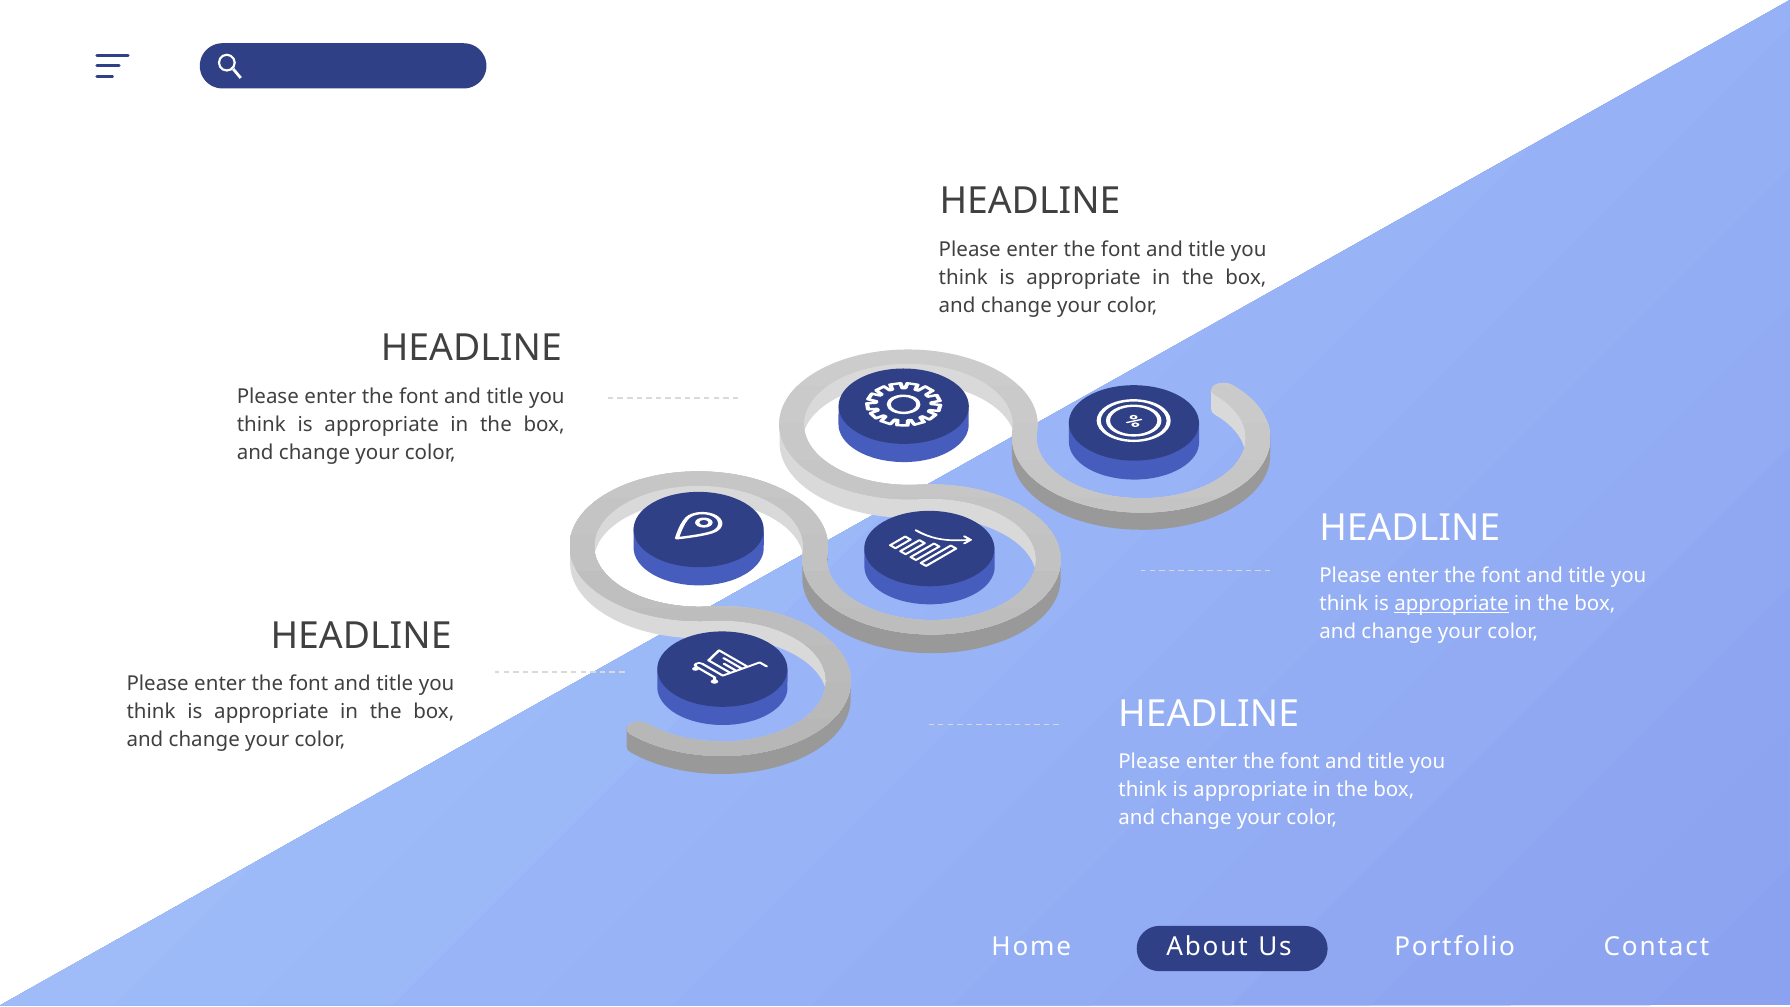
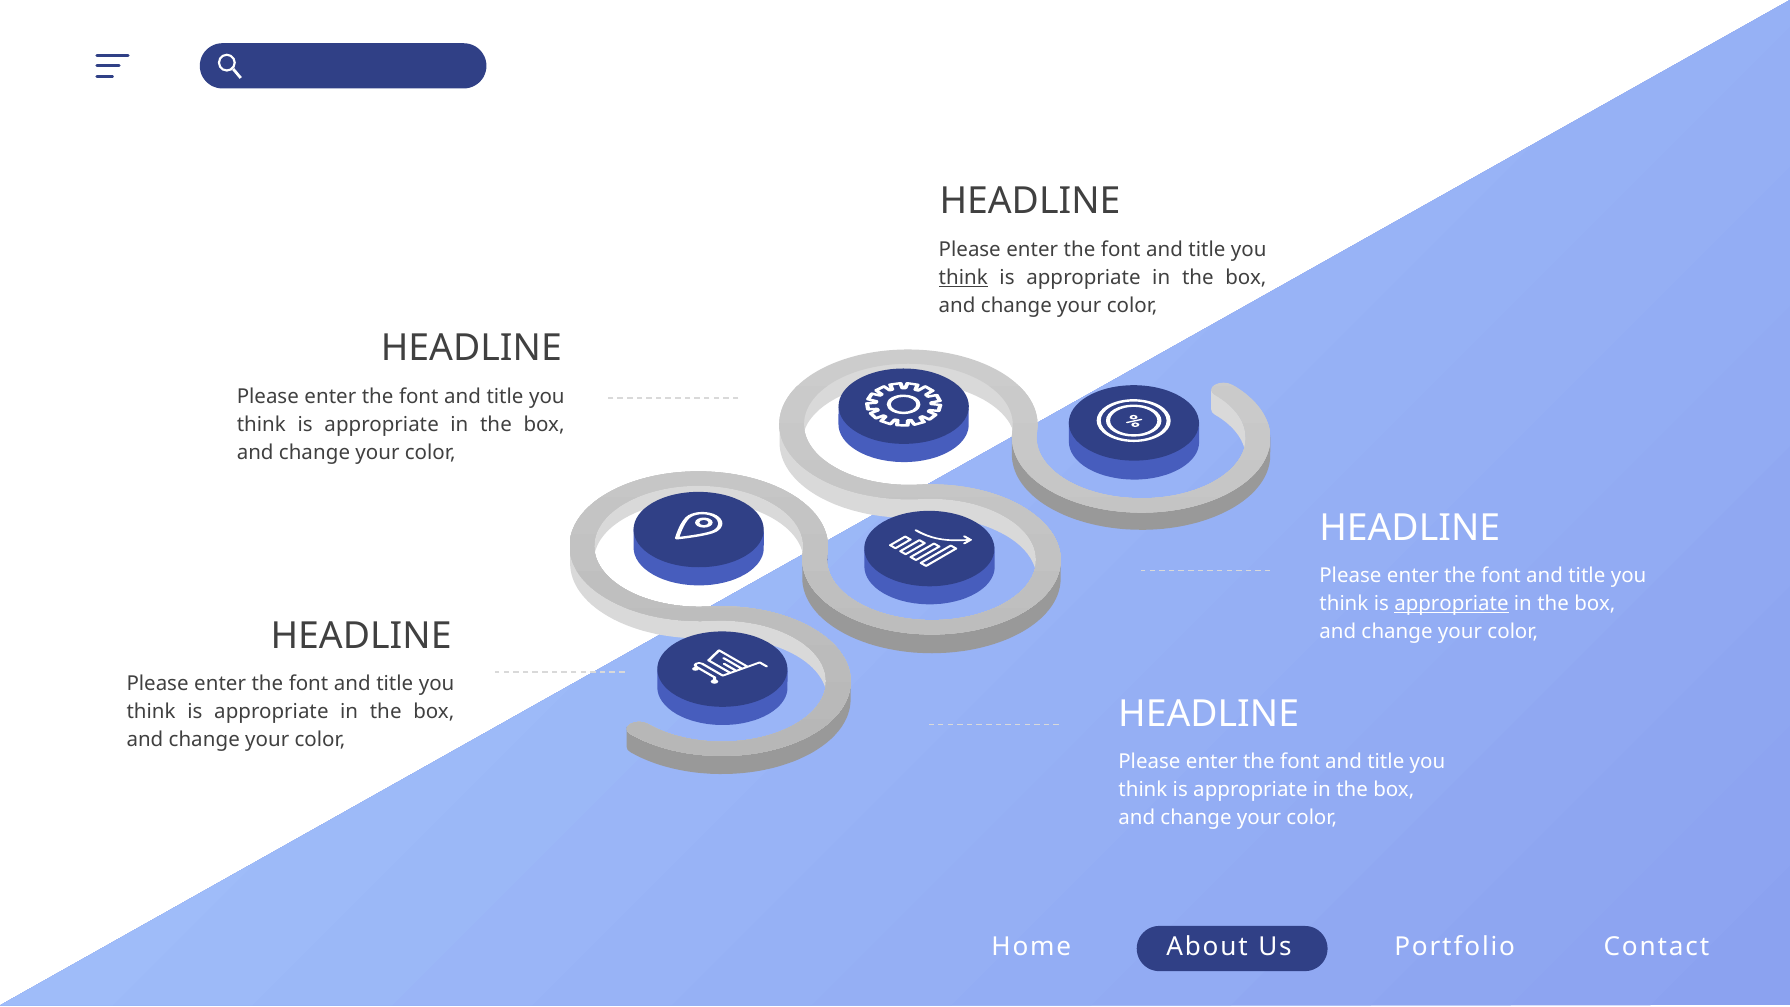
think at (963, 277) underline: none -> present
